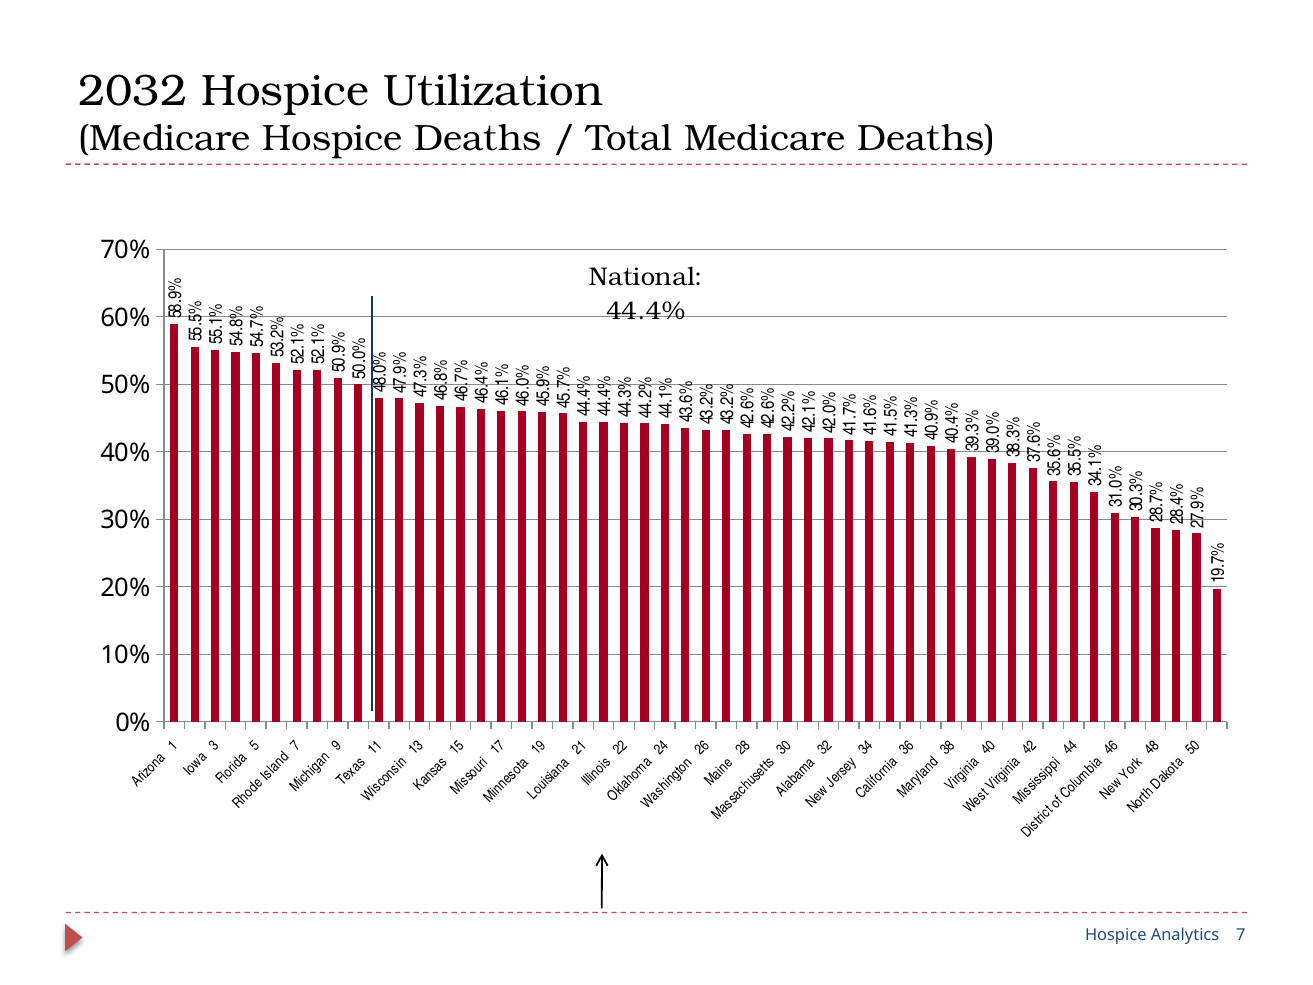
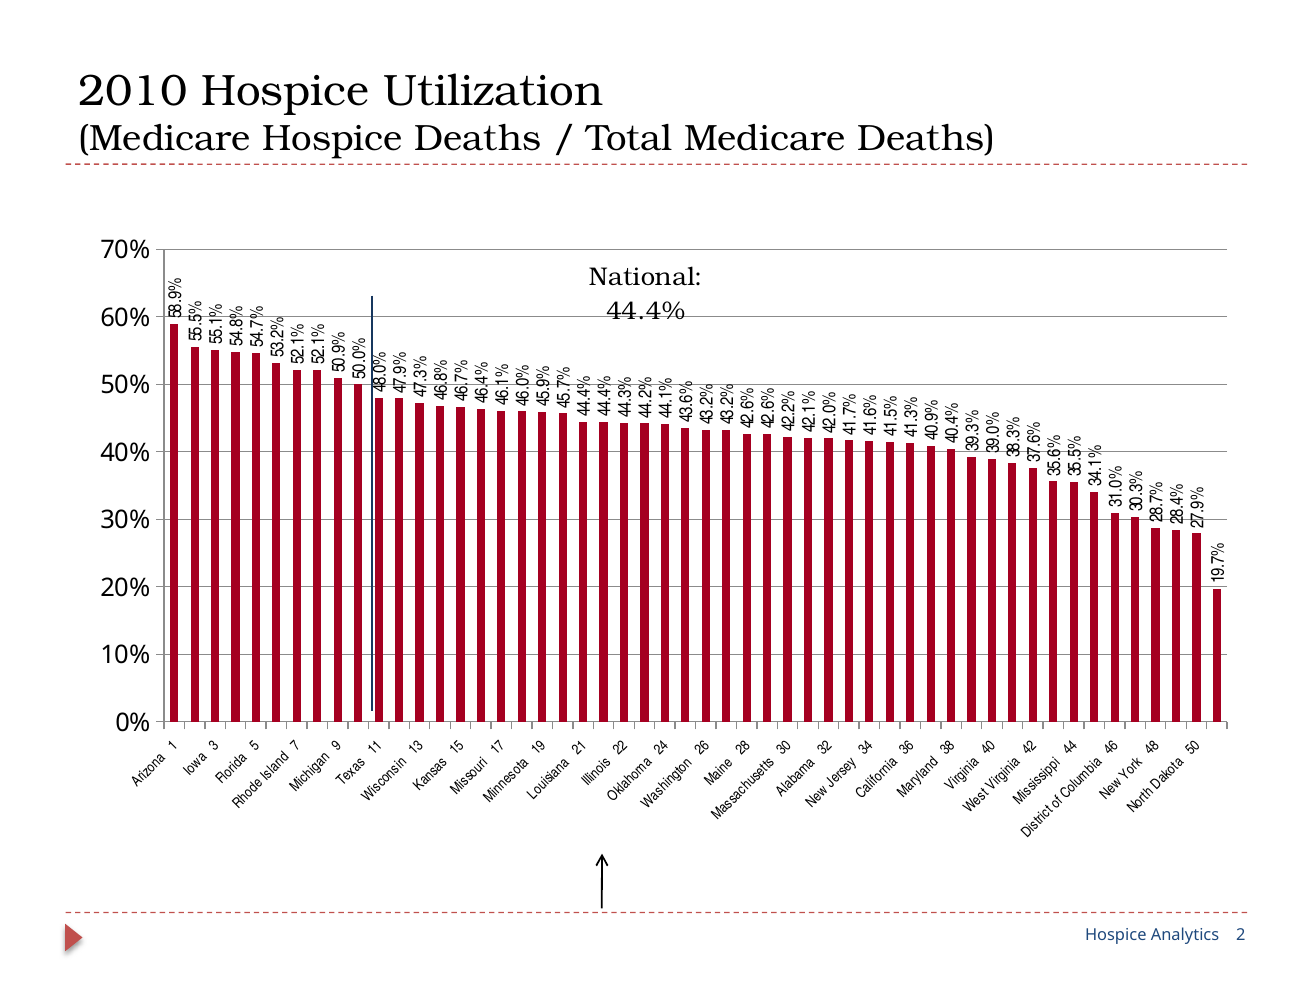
2032: 2032 -> 2010
Analytics 7: 7 -> 2
